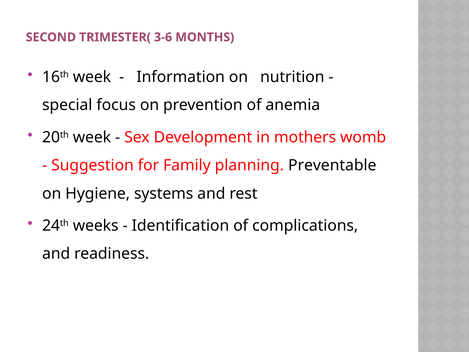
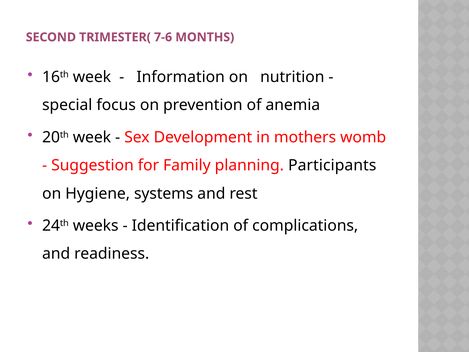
3-6: 3-6 -> 7-6
Preventable: Preventable -> Participants
